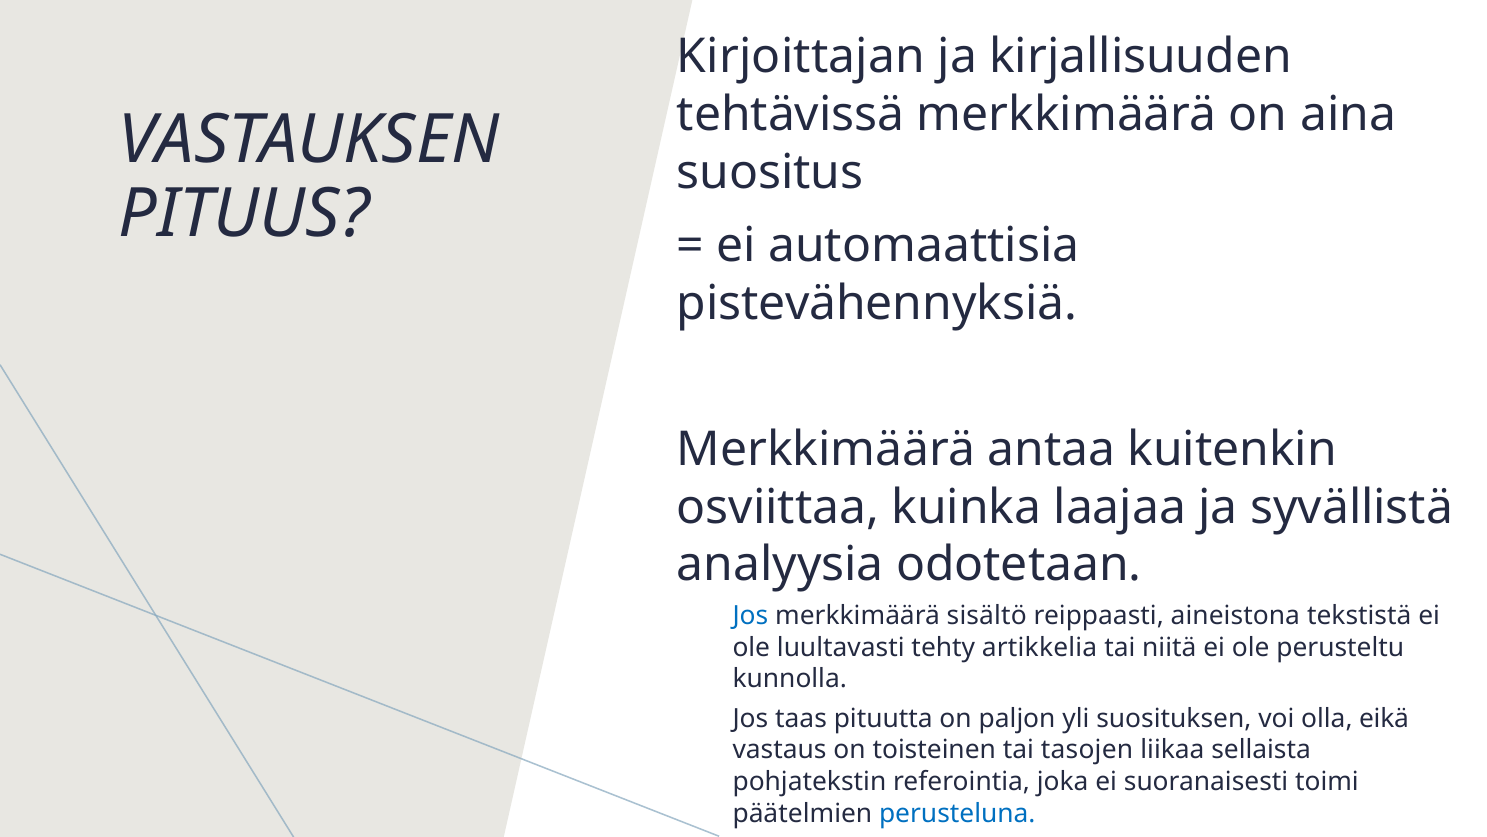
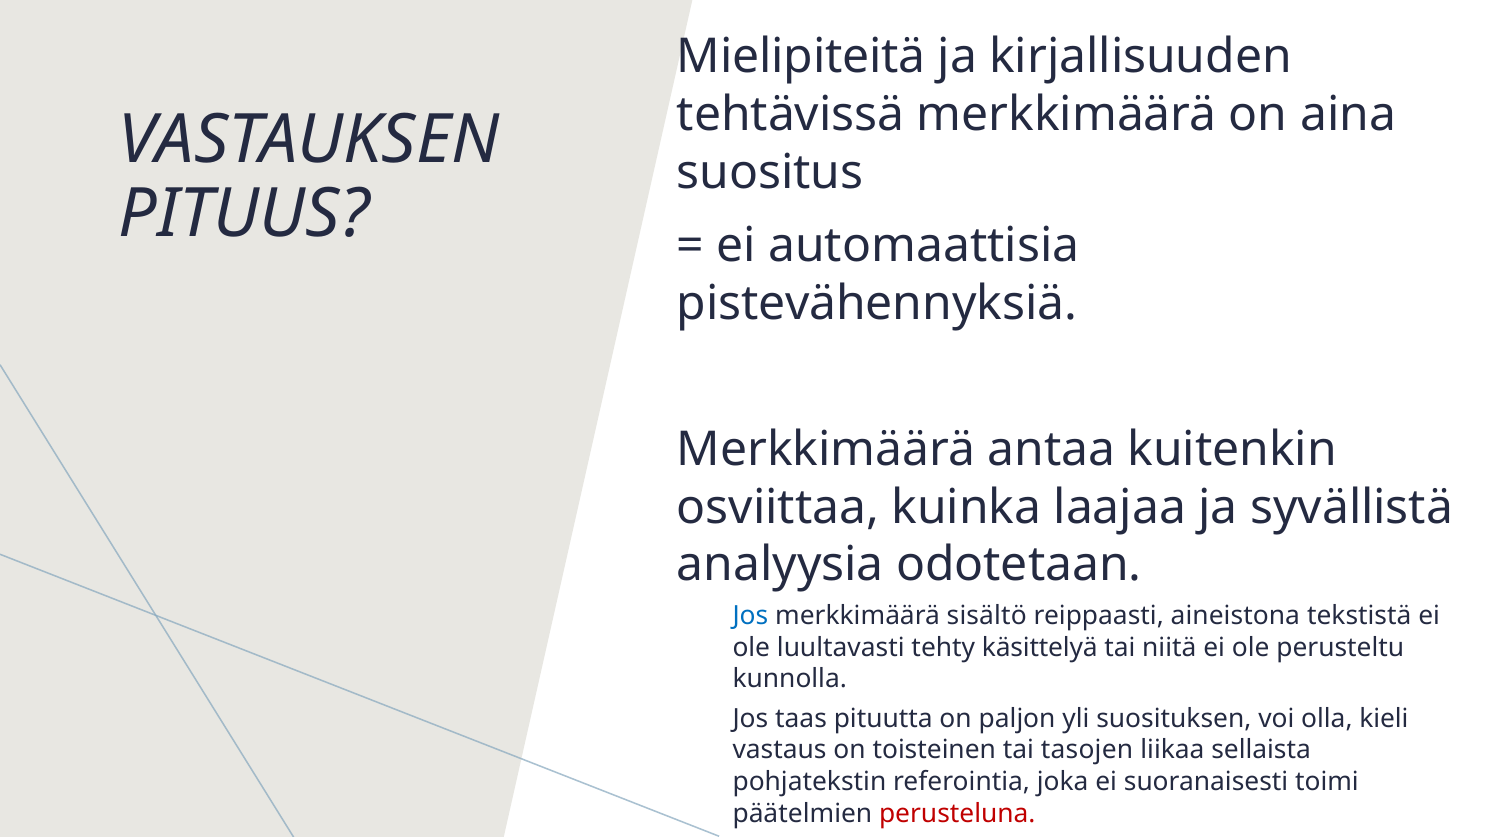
Kirjoittajan: Kirjoittajan -> Mielipiteitä
artikkelia: artikkelia -> käsittelyä
eikä: eikä -> kieli
perusteluna colour: blue -> red
